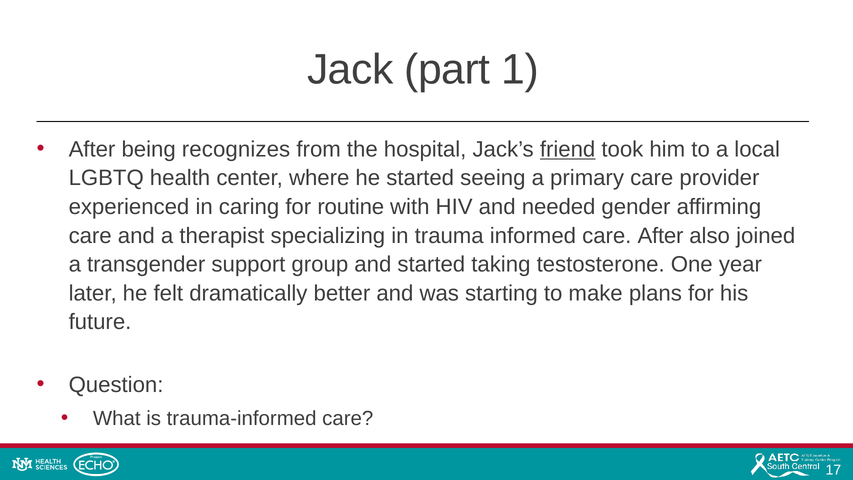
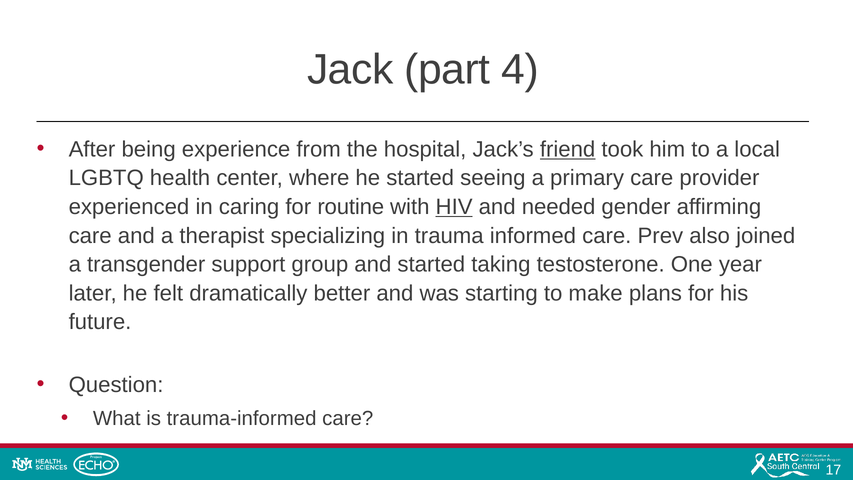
1: 1 -> 4
recognizes: recognizes -> experience
HIV underline: none -> present
care After: After -> Prev
